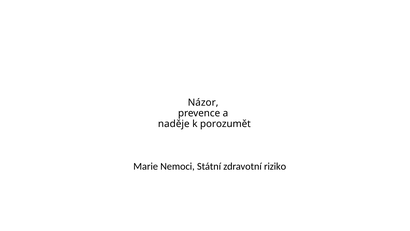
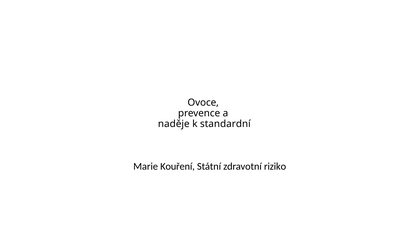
Názor: Názor -> Ovoce
porozumět: porozumět -> standardní
Nemoci: Nemoci -> Kouření
